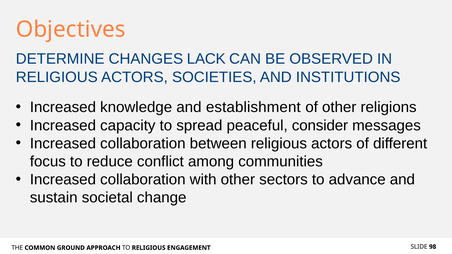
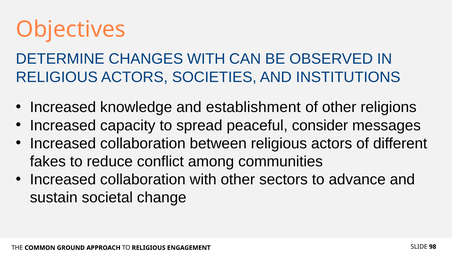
CHANGES LACK: LACK -> WITH
focus: focus -> fakes
